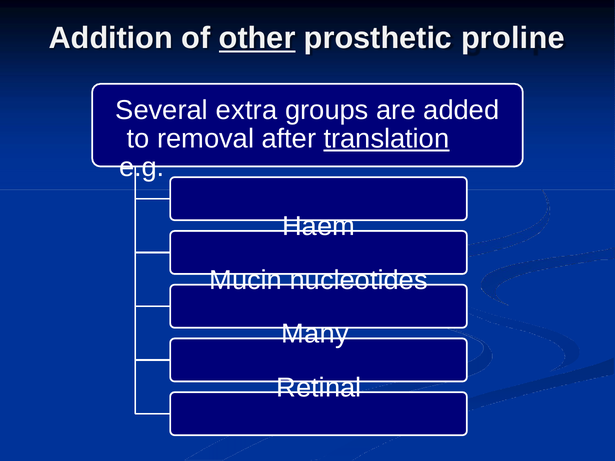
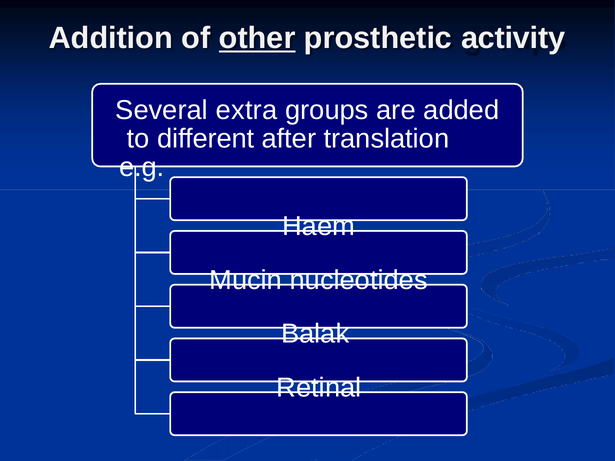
proline: proline -> activity
removal: removal -> different
translation underline: present -> none
Many: Many -> Balak
